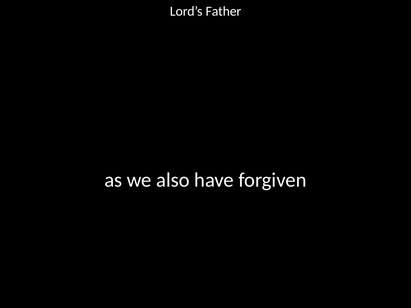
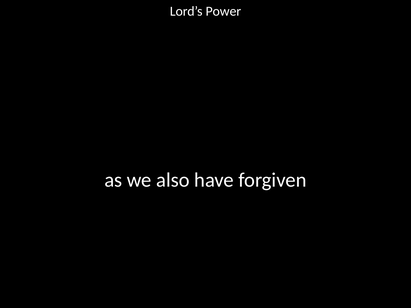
Father: Father -> Power
